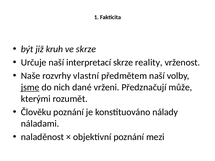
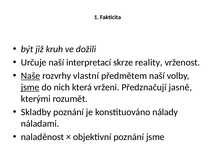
ve skrze: skrze -> dožili
Naše underline: none -> present
dané: dané -> která
může: může -> jasně
Člověku: Člověku -> Skladby
poznání mezi: mezi -> jsme
